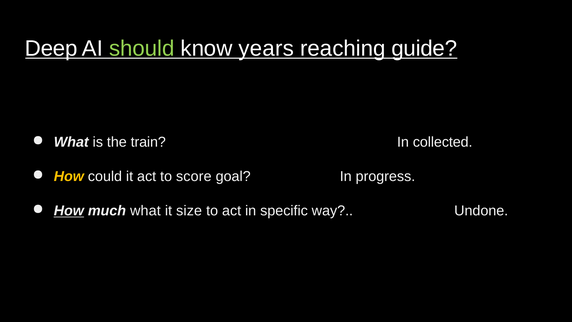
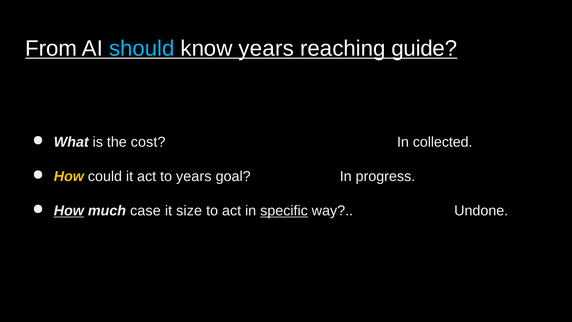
Deep: Deep -> From
should colour: light green -> light blue
train: train -> cost
to score: score -> years
much what: what -> case
specific underline: none -> present
